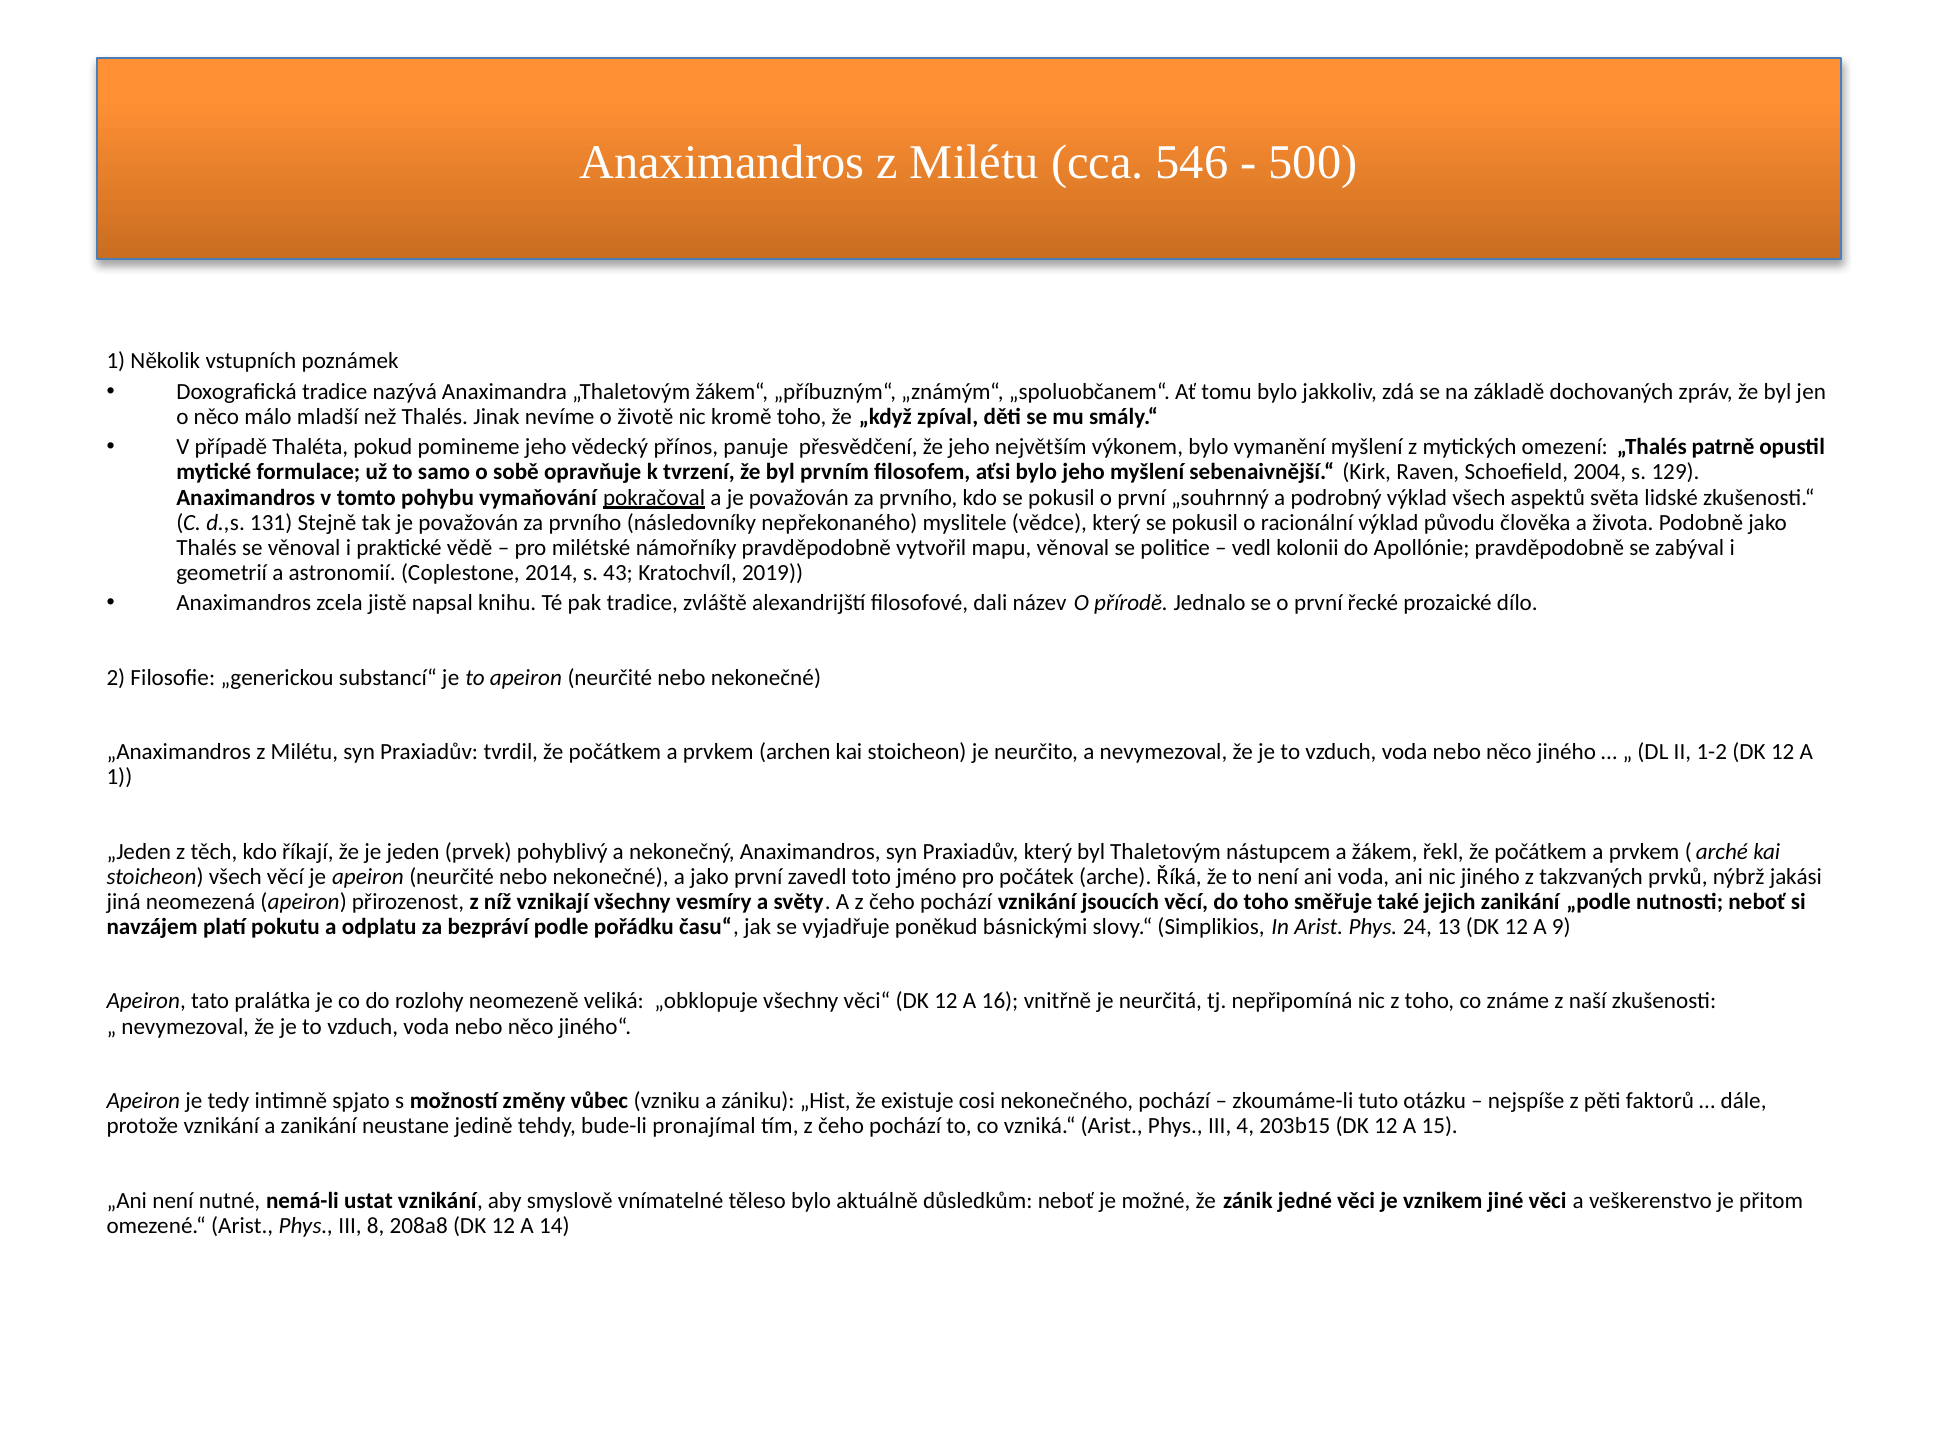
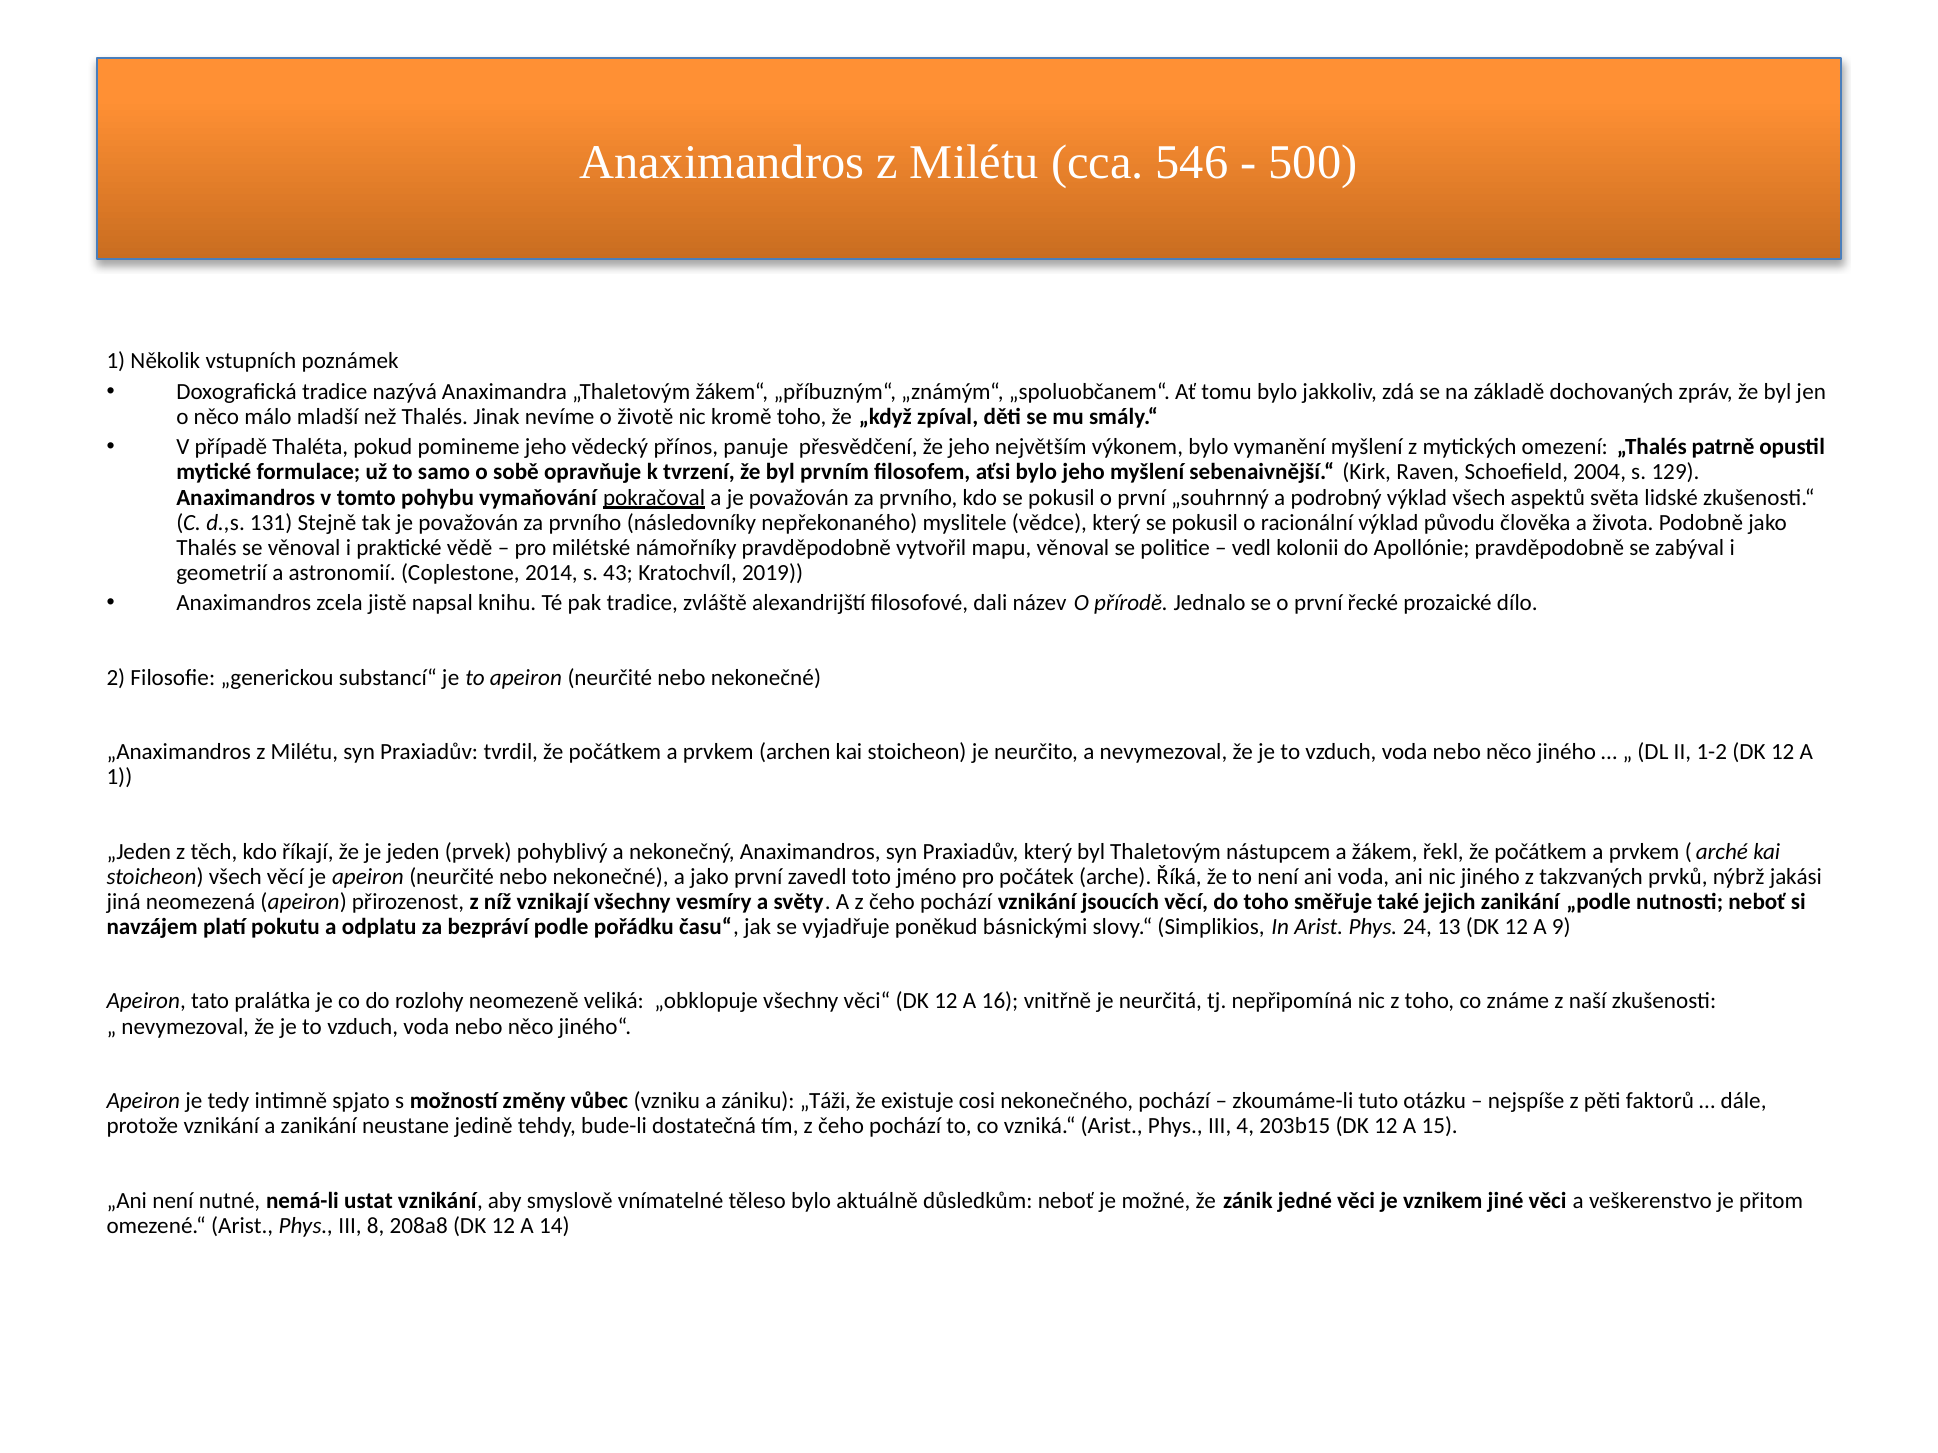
„Hist: „Hist -> „Táži
pronajímal: pronajímal -> dostatečná
